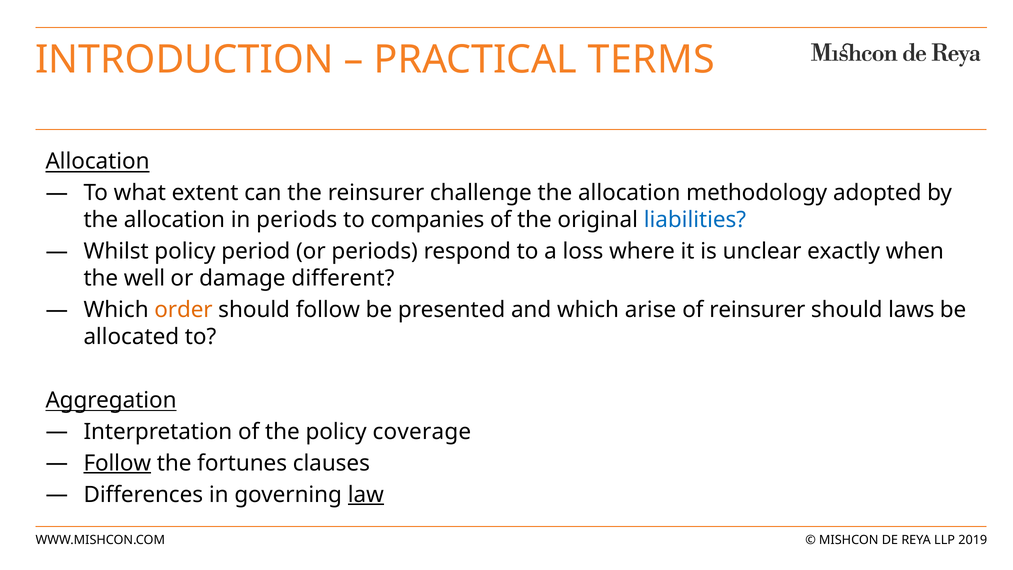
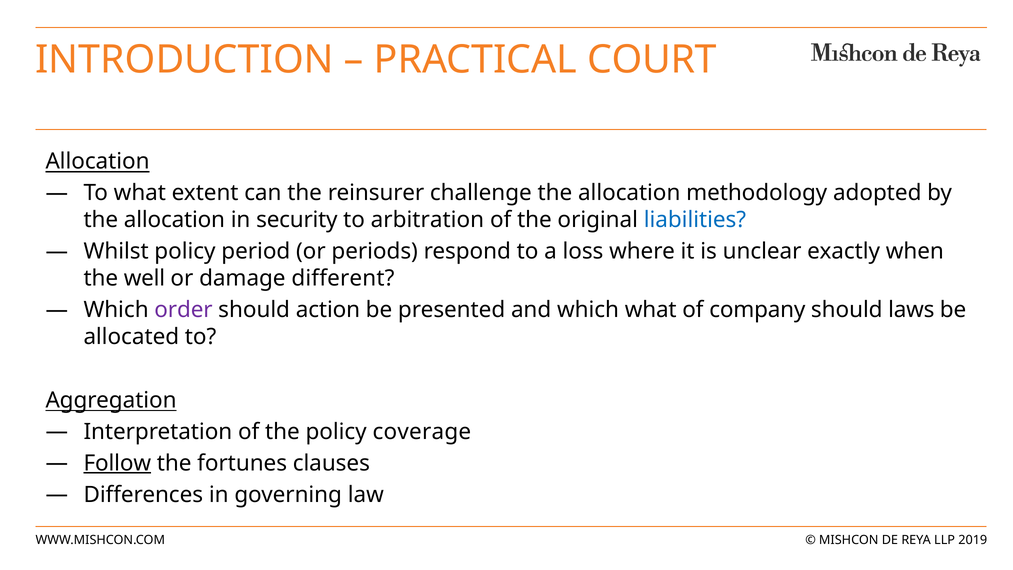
TERMS: TERMS -> COURT
in periods: periods -> security
companies: companies -> arbitration
order colour: orange -> purple
should follow: follow -> action
which arise: arise -> what
of reinsurer: reinsurer -> company
law underline: present -> none
